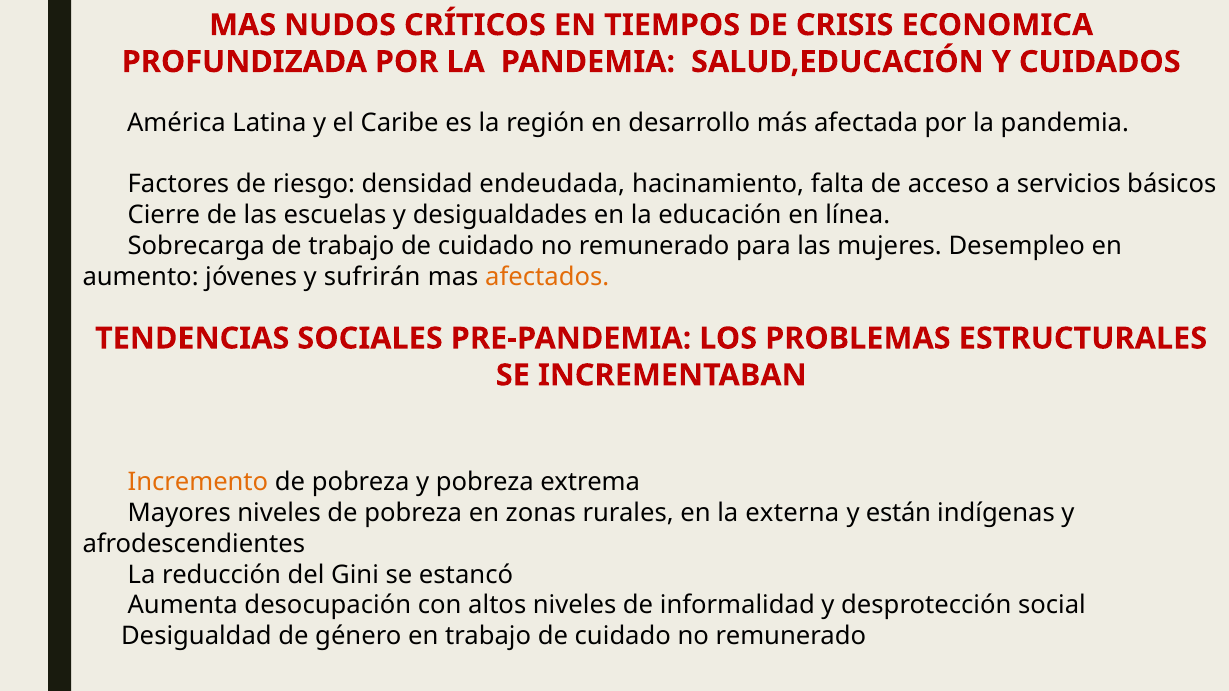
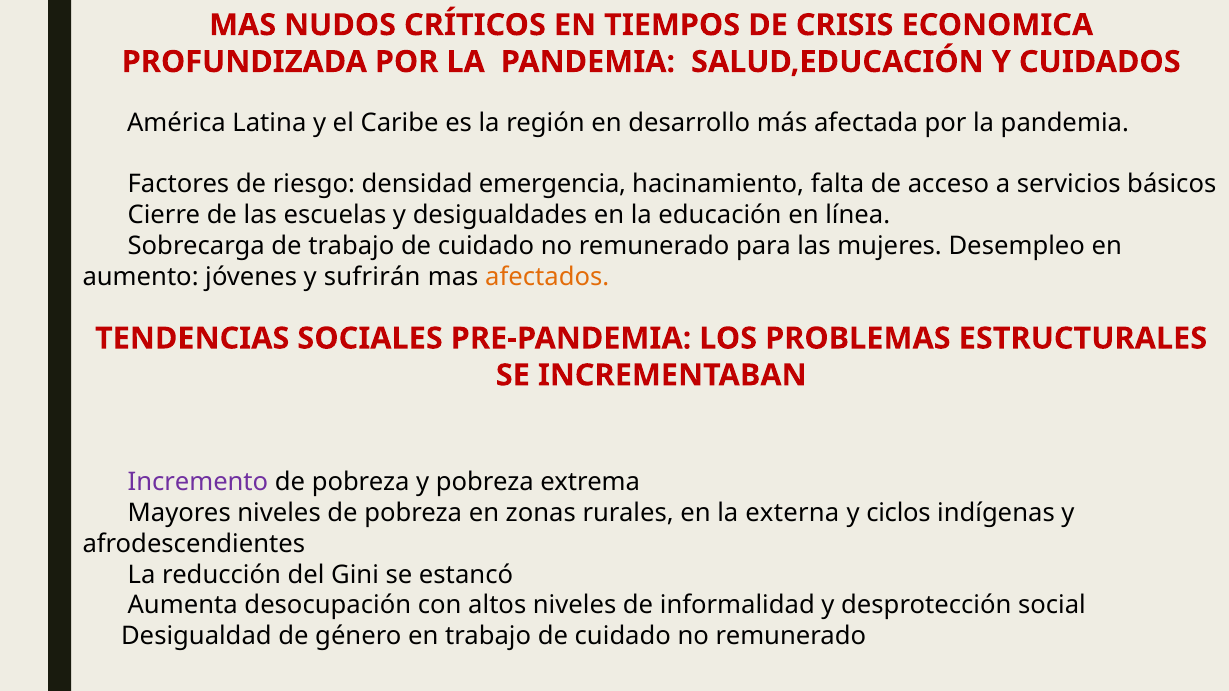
endeudada: endeudada -> emergencia
Incremento colour: orange -> purple
están: están -> ciclos
